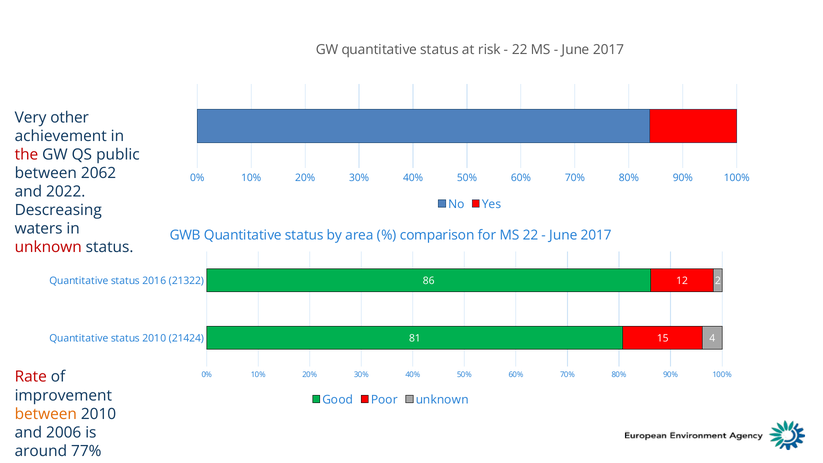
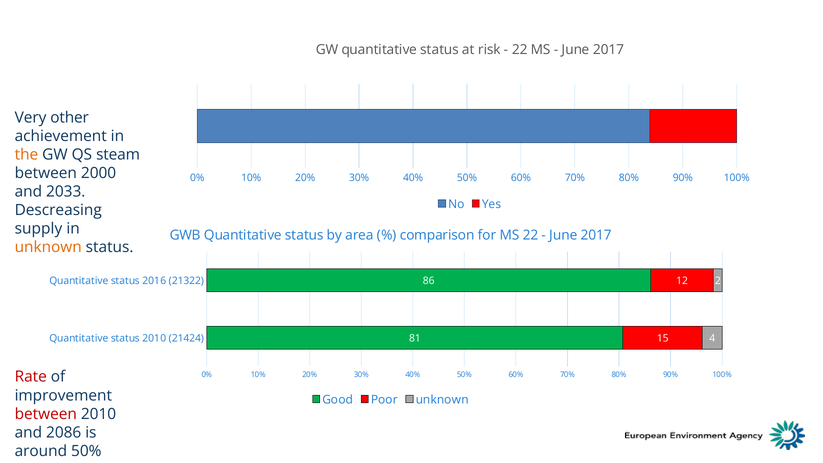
the colour: red -> orange
public: public -> steam
2062: 2062 -> 2000
2022: 2022 -> 2033
waters: waters -> supply
unknown at (48, 247) colour: red -> orange
between at (46, 414) colour: orange -> red
2006: 2006 -> 2086
around 77%: 77% -> 50%
